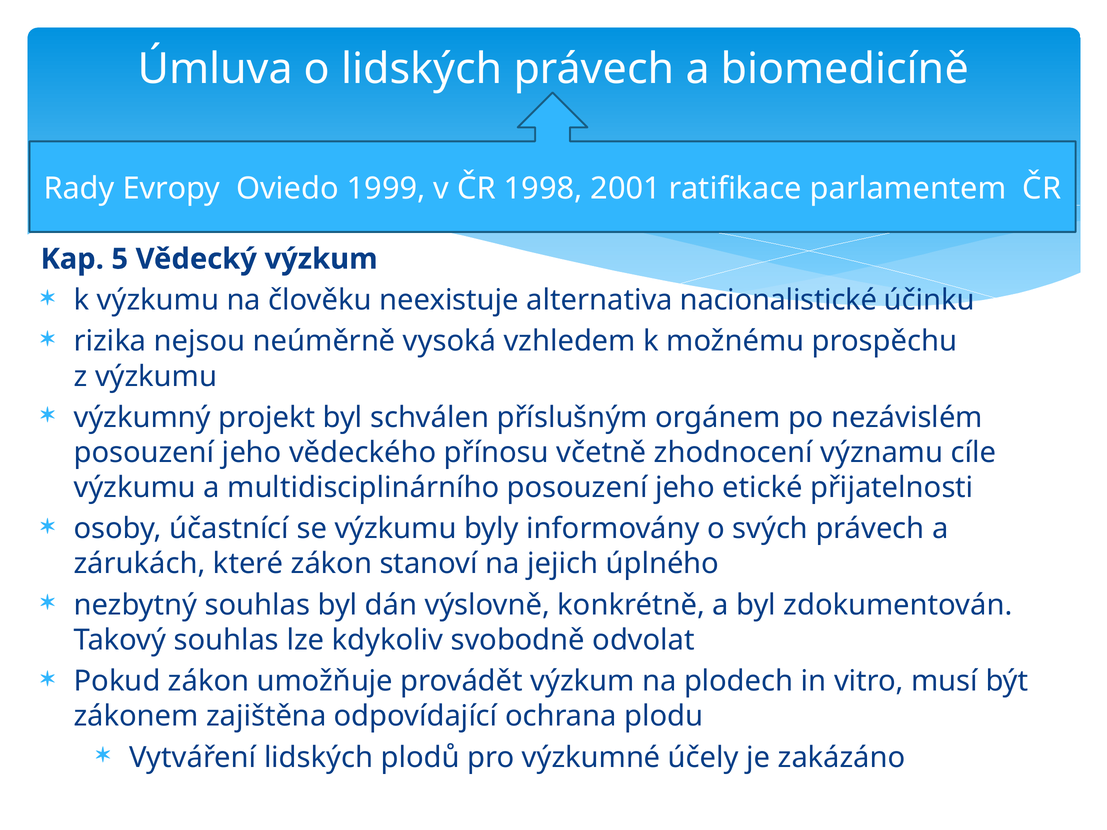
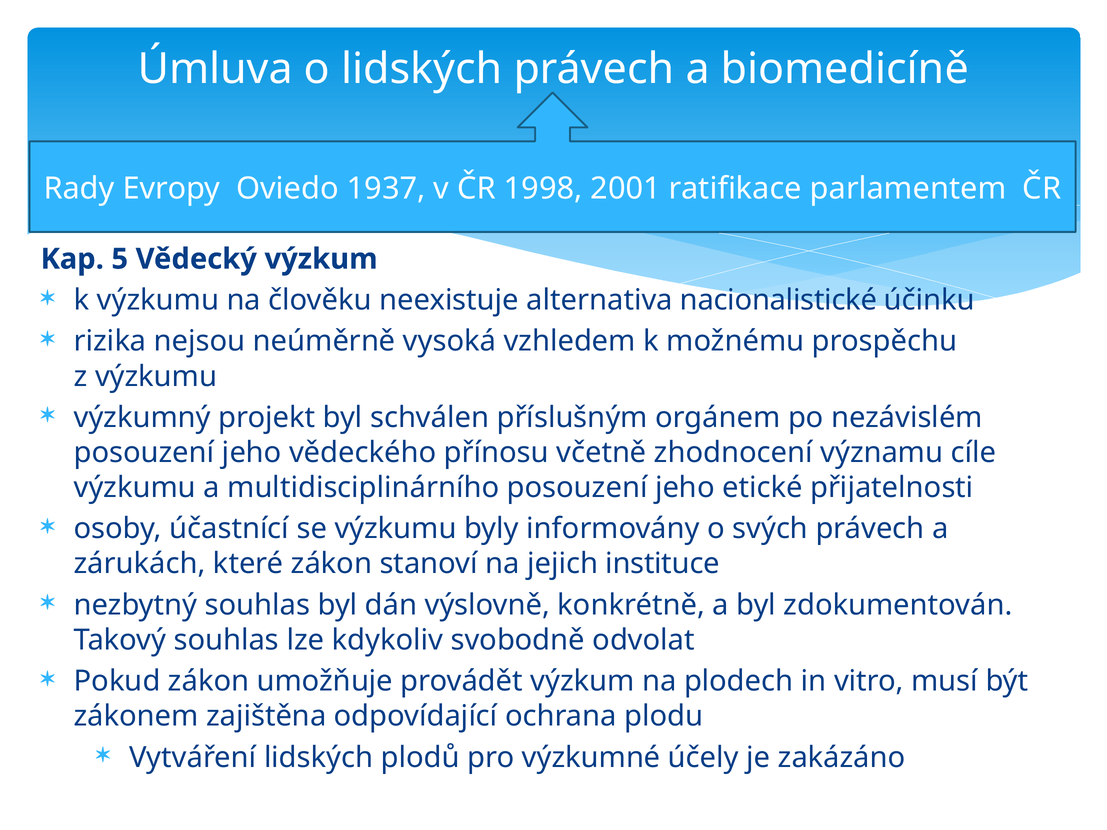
1999: 1999 -> 1937
úplného: úplného -> instituce
